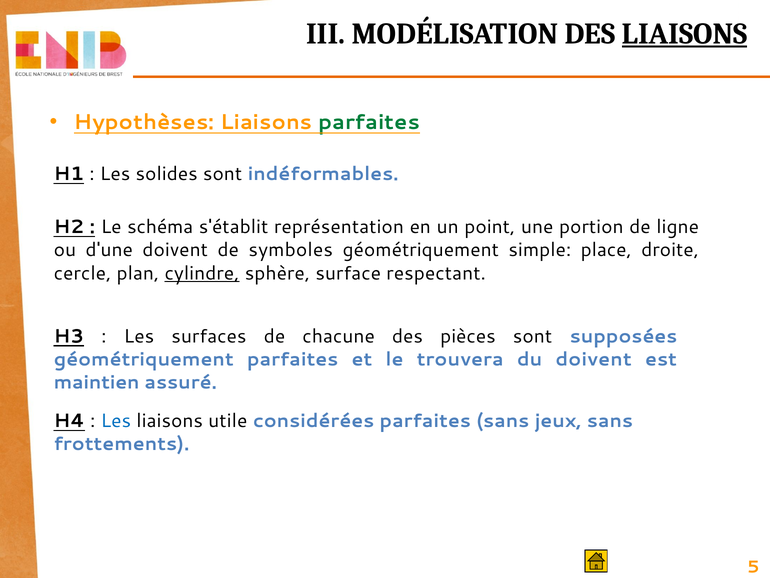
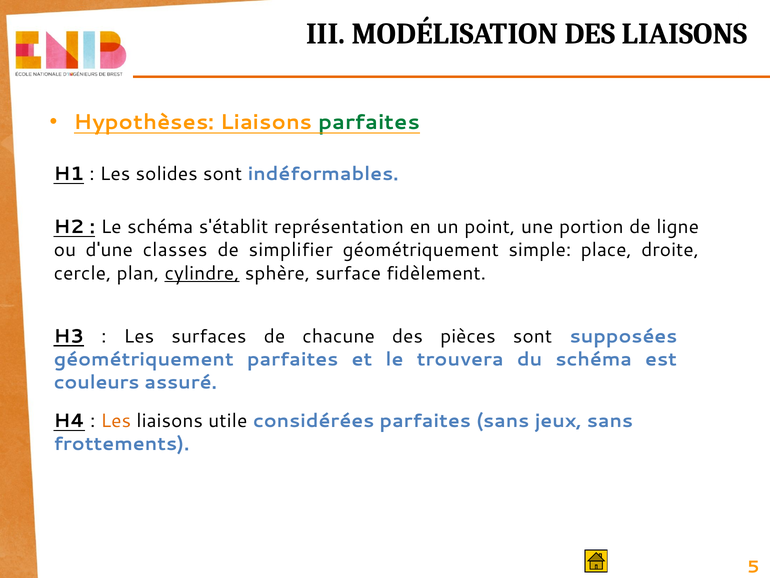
LIAISONS at (685, 34) underline: present -> none
d'une doivent: doivent -> classes
symboles: symboles -> simplifier
respectant: respectant -> fidèlement
du doivent: doivent -> schéma
maintien: maintien -> couleurs
Les at (116, 421) colour: blue -> orange
